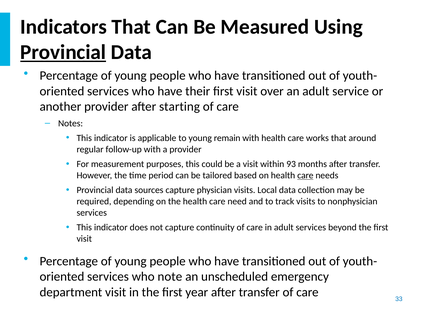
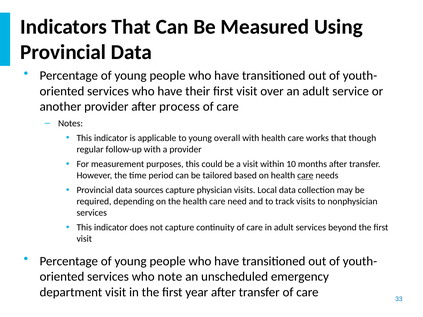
Provincial at (63, 52) underline: present -> none
starting: starting -> process
remain: remain -> overall
around: around -> though
93: 93 -> 10
